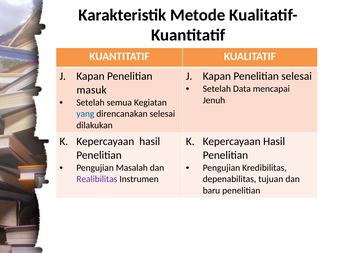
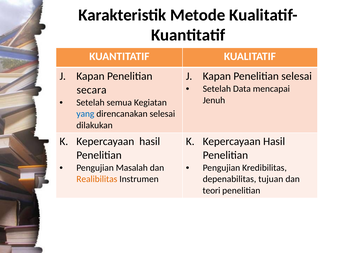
masuk: masuk -> secara
Realibilitas colour: purple -> orange
baru: baru -> teori
